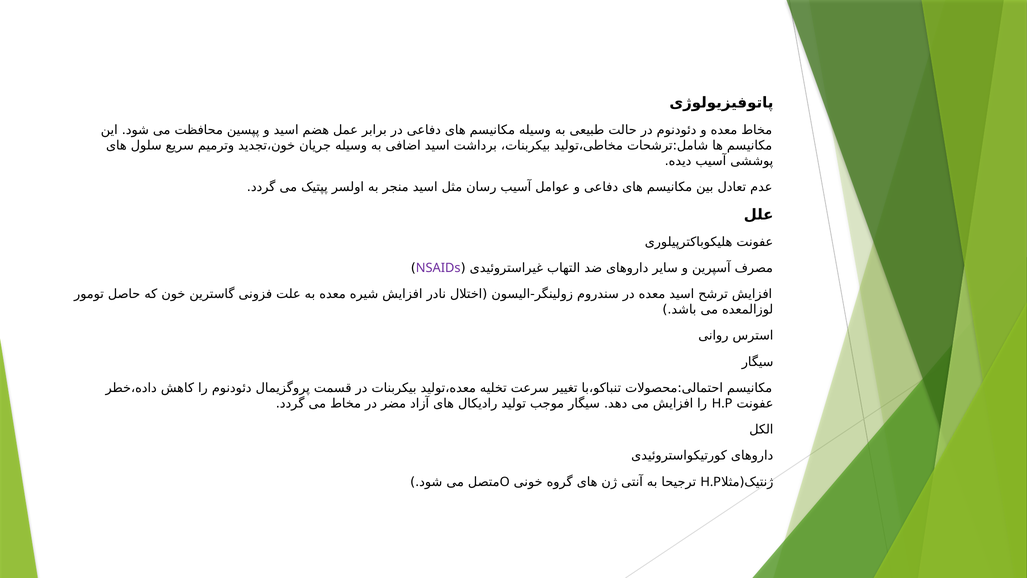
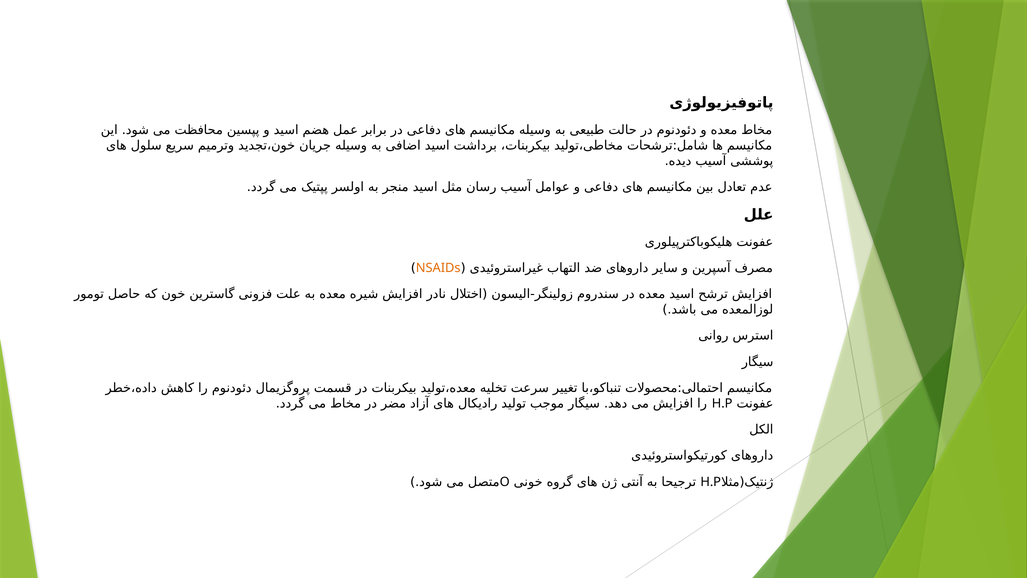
NSAIDs colour: purple -> orange
